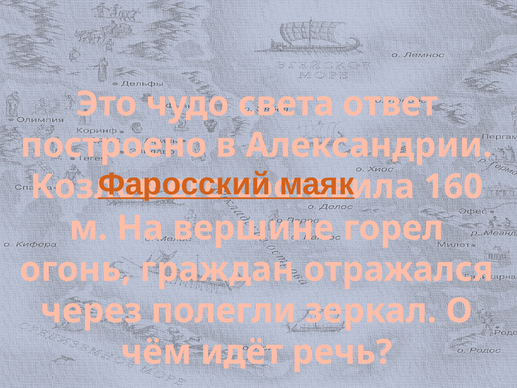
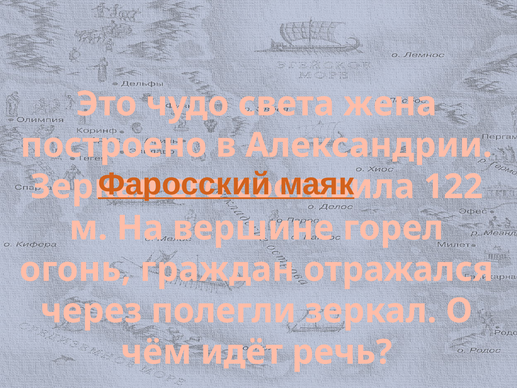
ответ: ответ -> жена
Козлов at (94, 187): Козлов -> Зеркал
160: 160 -> 122
